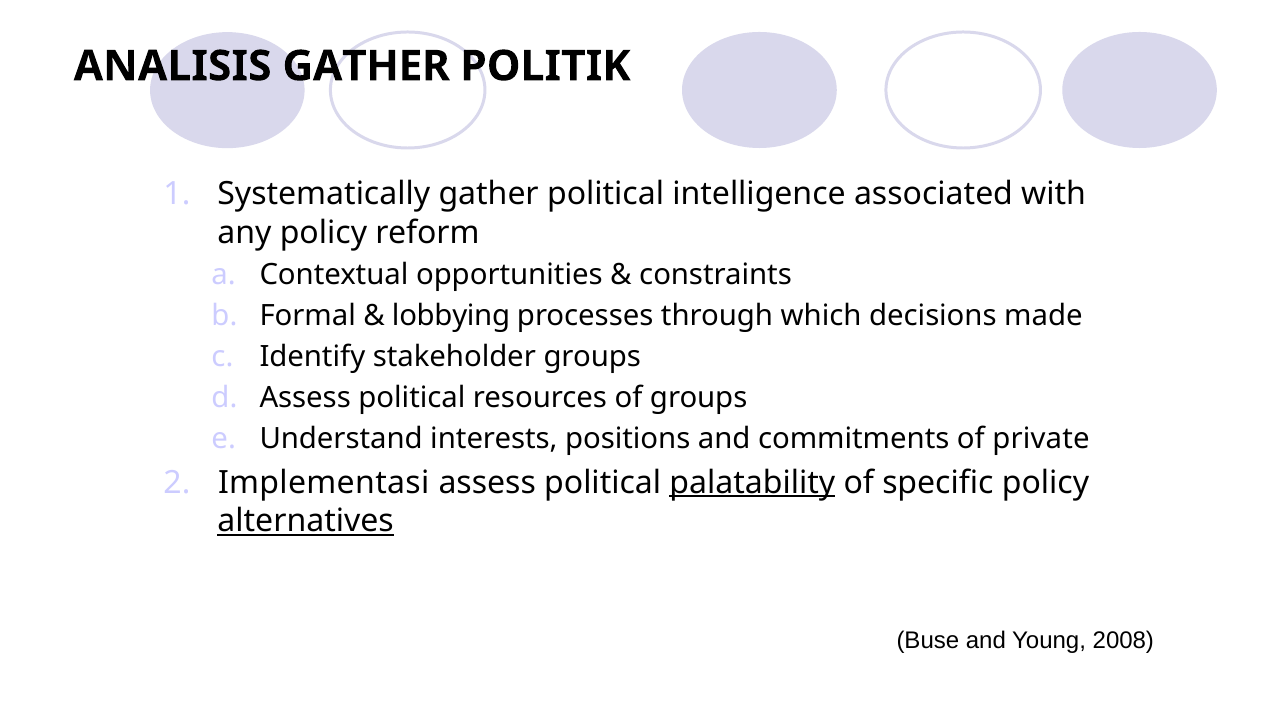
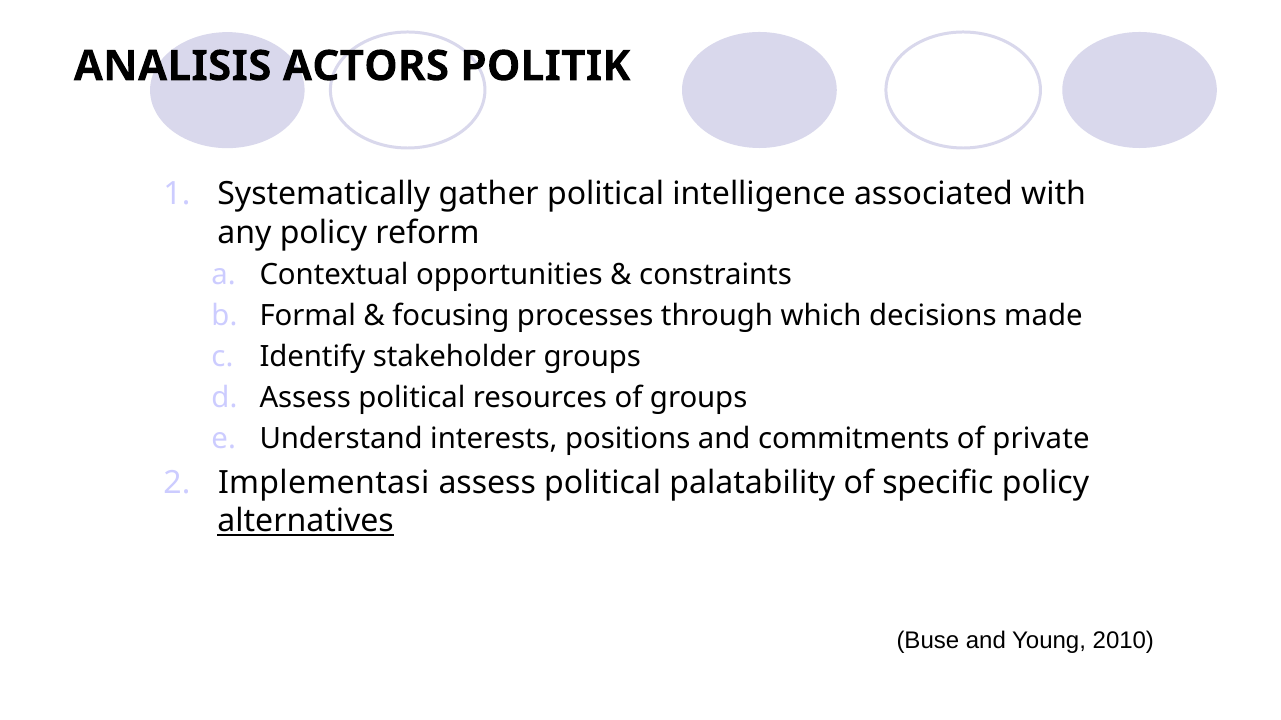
ANALISIS GATHER: GATHER -> ACTORS
lobbying: lobbying -> focusing
palatability underline: present -> none
2008: 2008 -> 2010
